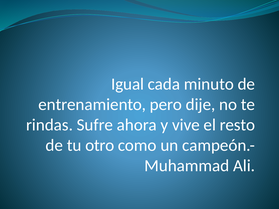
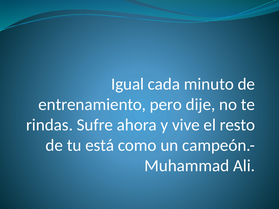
otro: otro -> está
